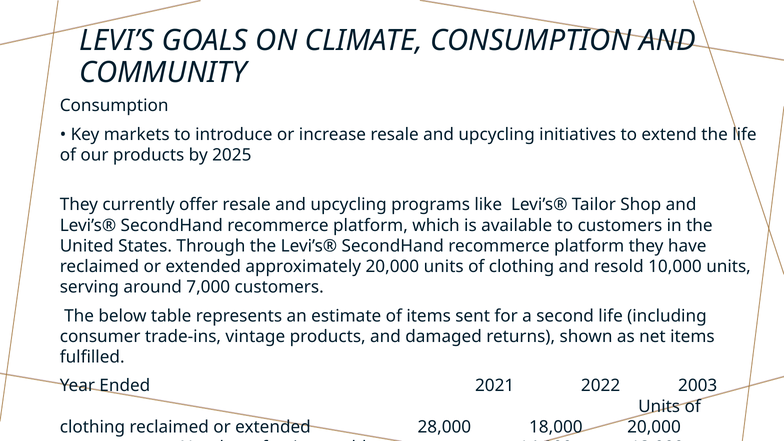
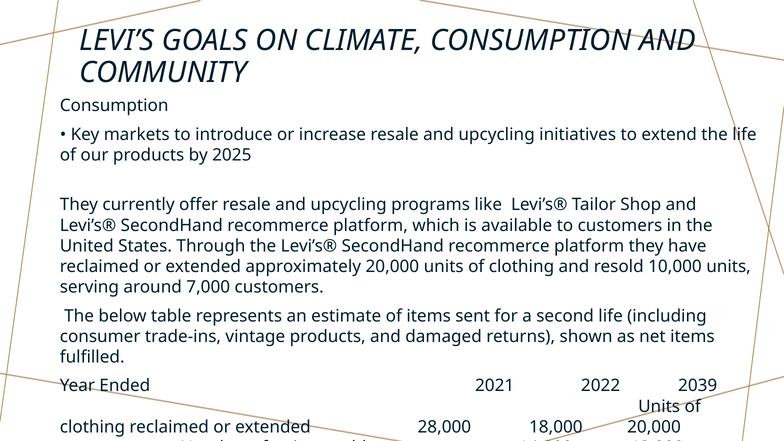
2003: 2003 -> 2039
